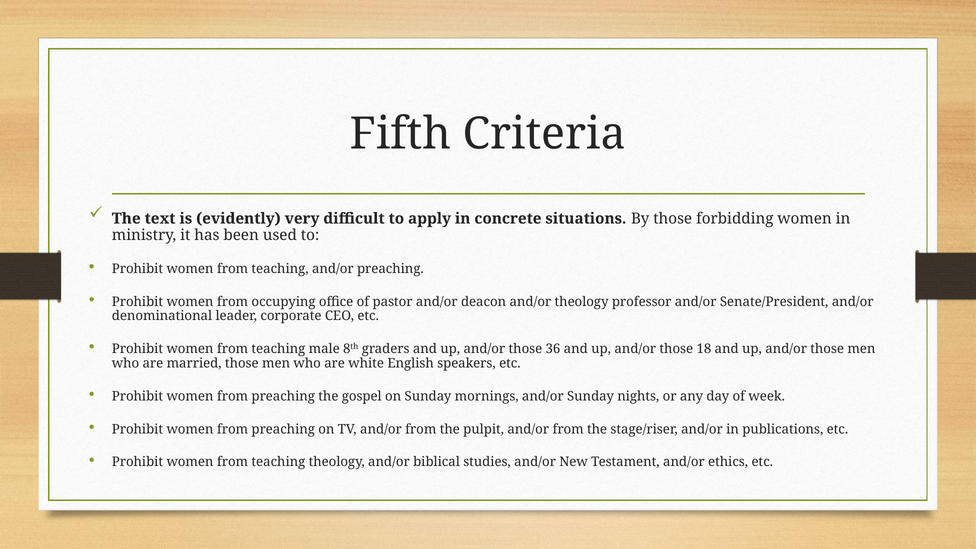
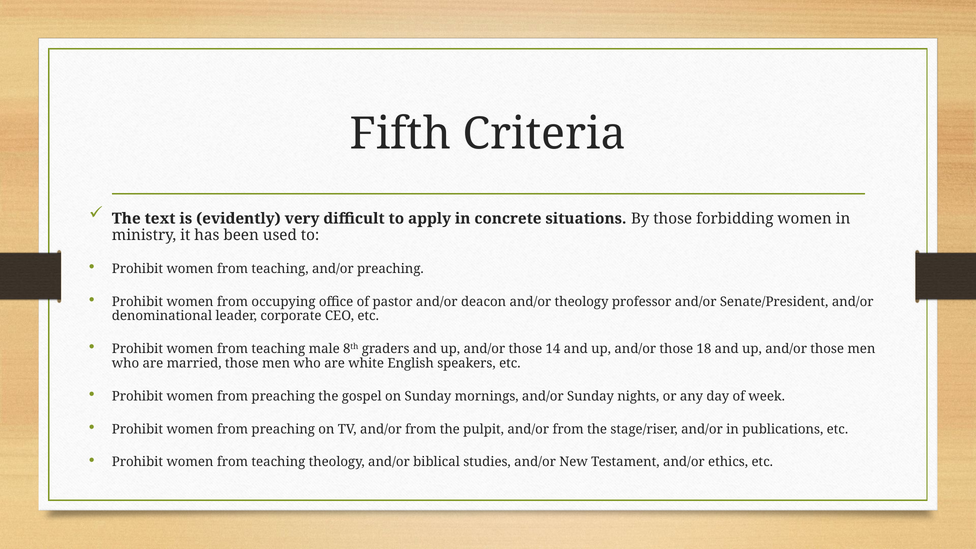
36: 36 -> 14
